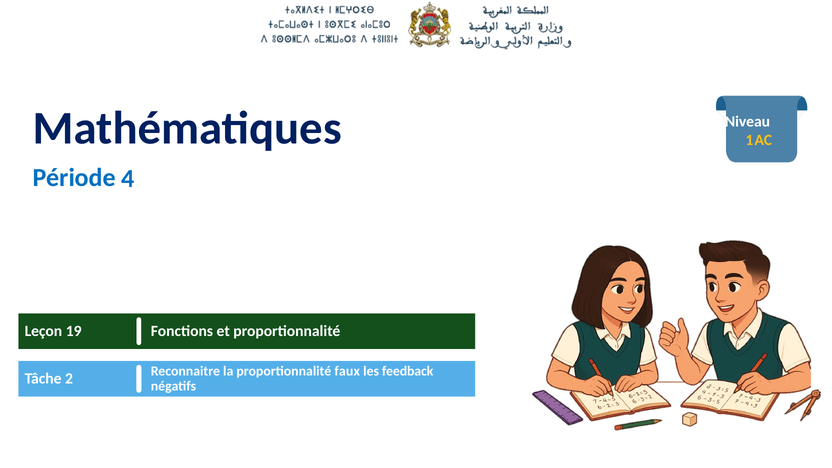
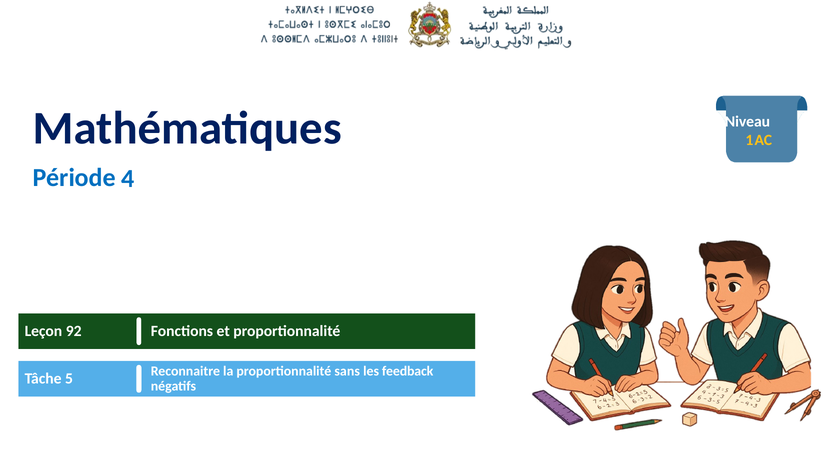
19: 19 -> 92
2: 2 -> 5
faux: faux -> sans
